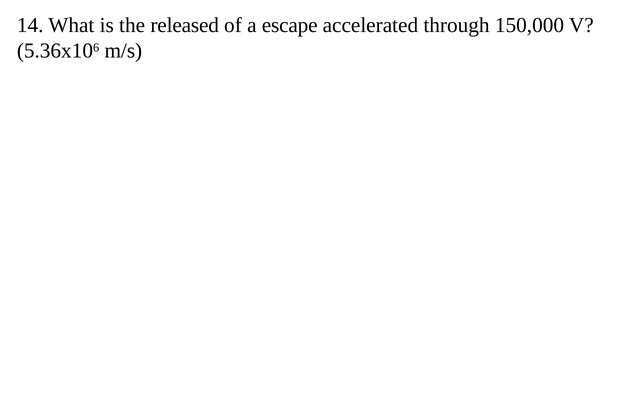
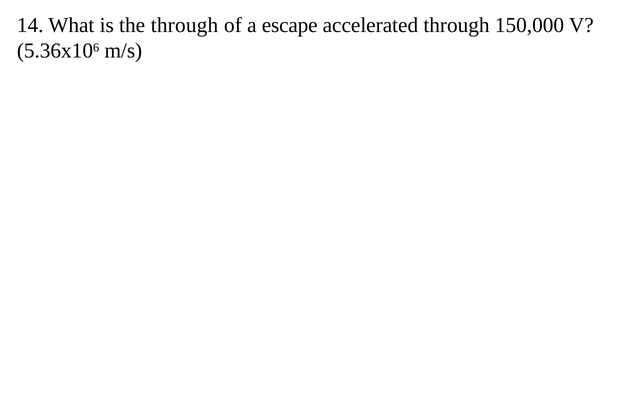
the released: released -> through
